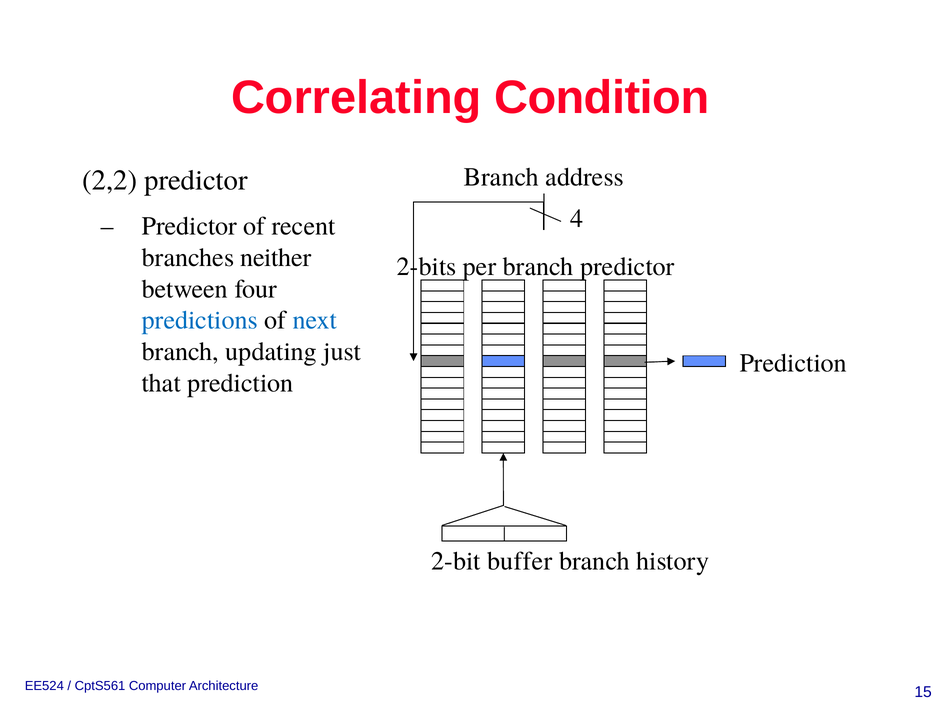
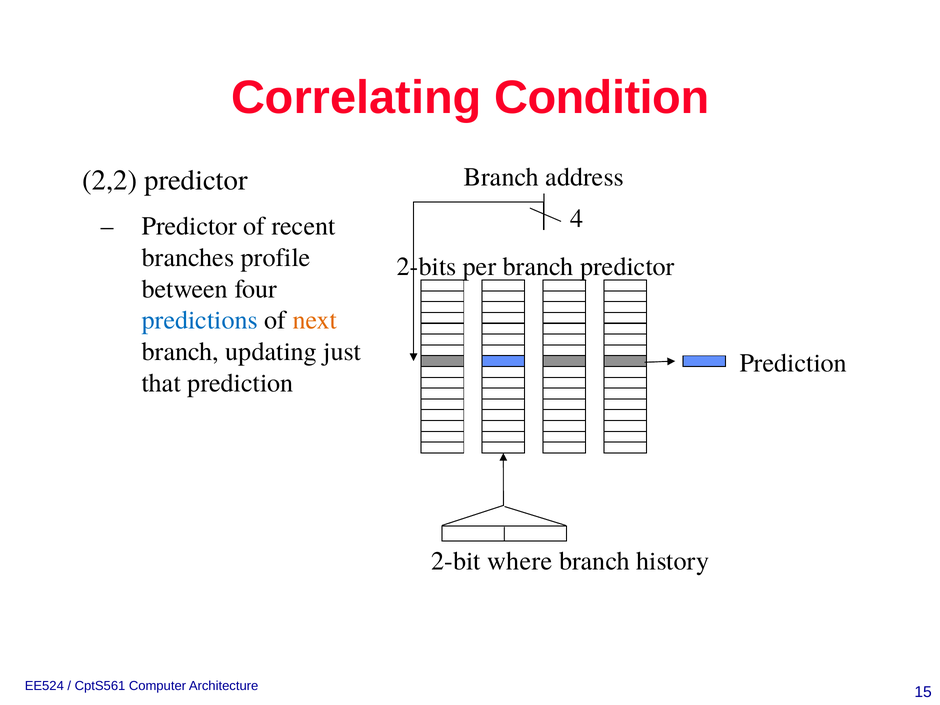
neither: neither -> profile
next colour: blue -> orange
buffer: buffer -> where
